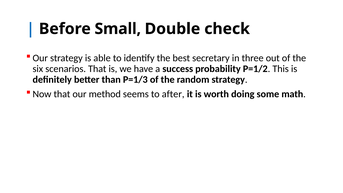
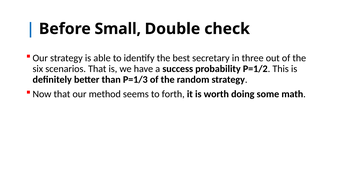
after: after -> forth
